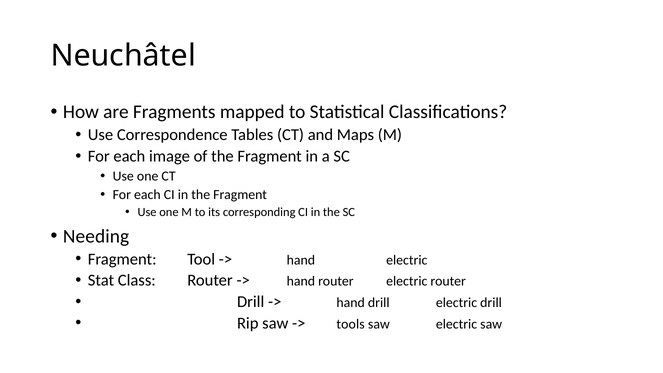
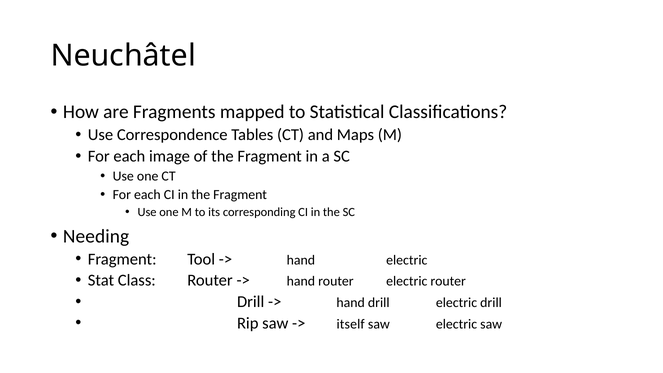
tools: tools -> itself
